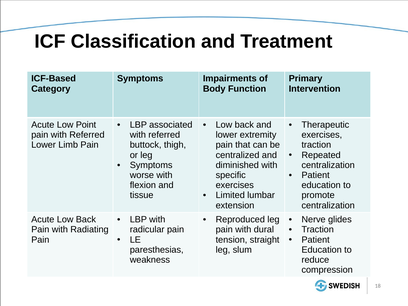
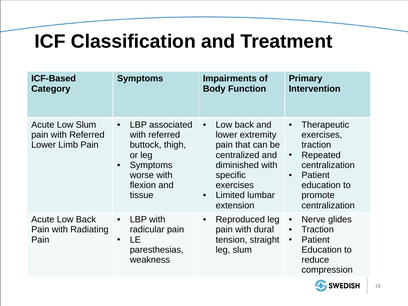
Low Point: Point -> Slum
